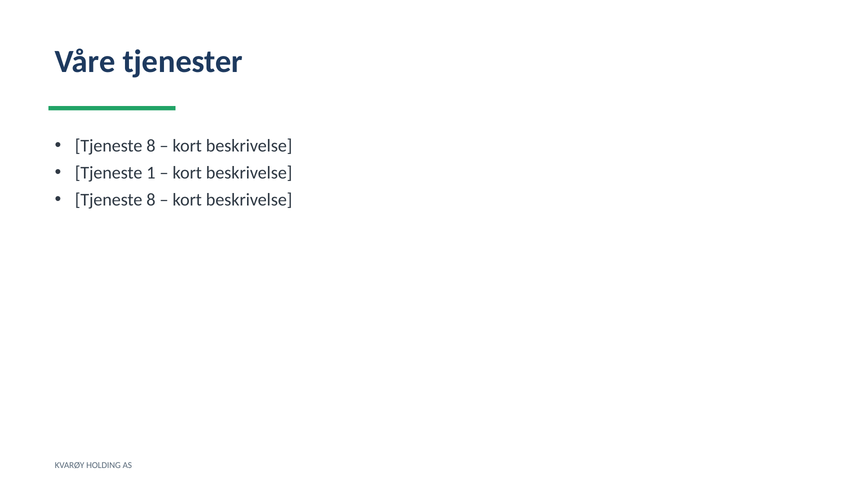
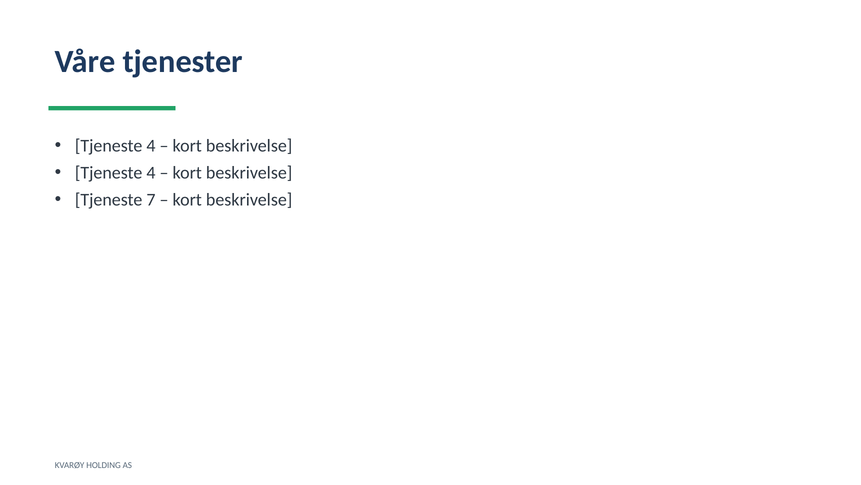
8 at (151, 146): 8 -> 4
1 at (151, 173): 1 -> 4
8 at (151, 200): 8 -> 7
